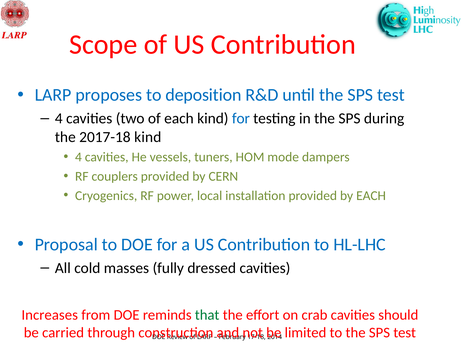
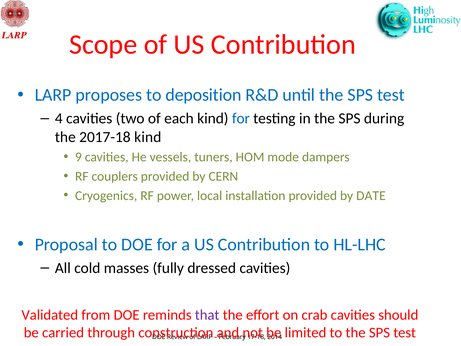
4 at (78, 157): 4 -> 9
by EACH: EACH -> DATE
Increases: Increases -> Validated
that colour: green -> purple
